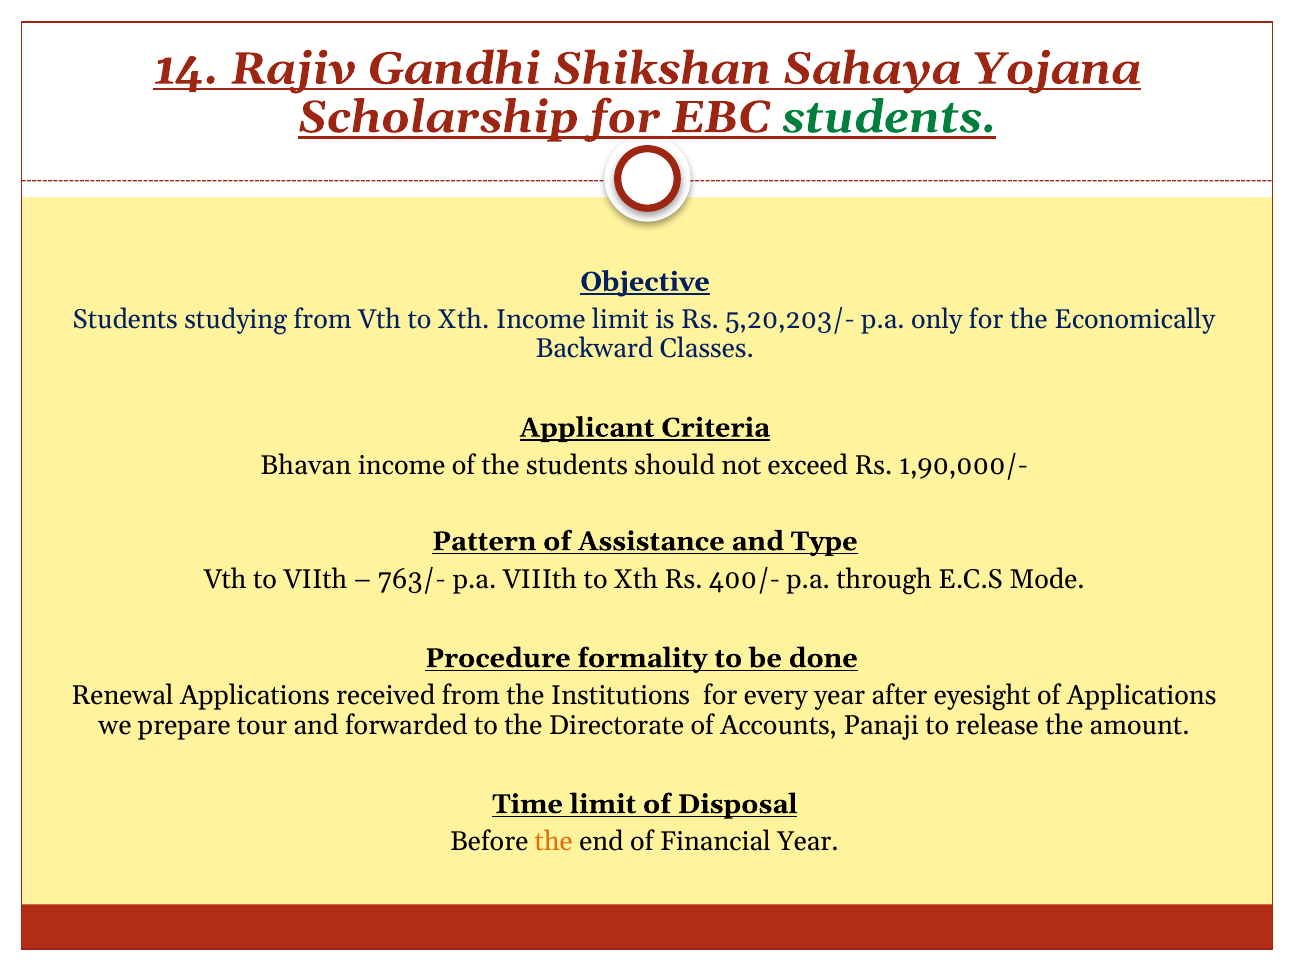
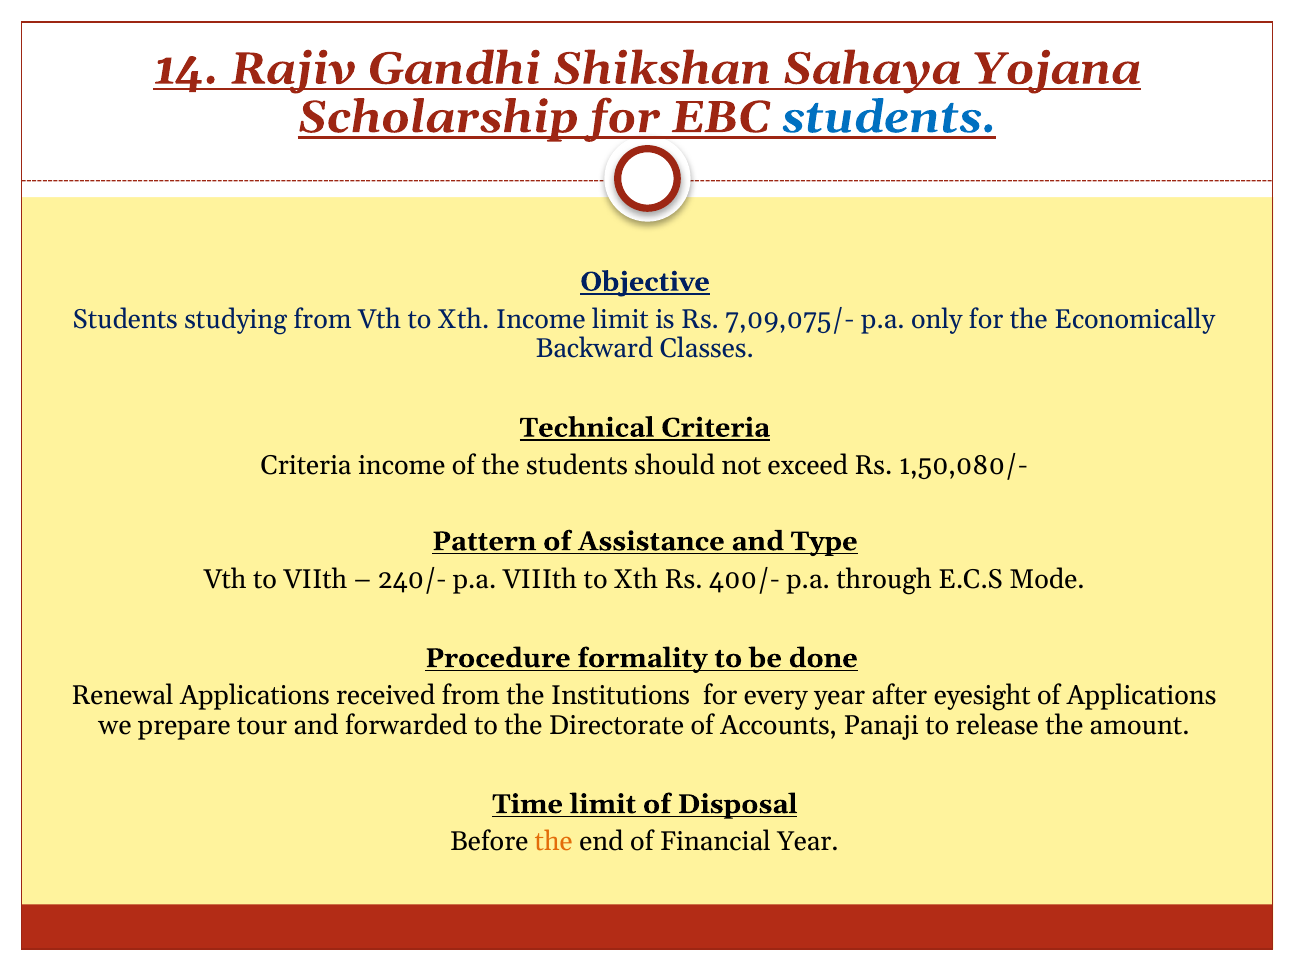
students at (889, 117) colour: green -> blue
5,20,203/-: 5,20,203/- -> 7,09,075/-
Applicant: Applicant -> Technical
Bhavan at (306, 466): Bhavan -> Criteria
1,90,000/-: 1,90,000/- -> 1,50,080/-
763/-: 763/- -> 240/-
